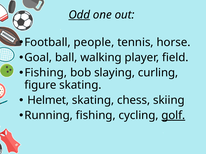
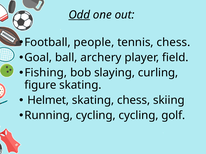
tennis horse: horse -> chess
walking: walking -> archery
Running fishing: fishing -> cycling
golf underline: present -> none
